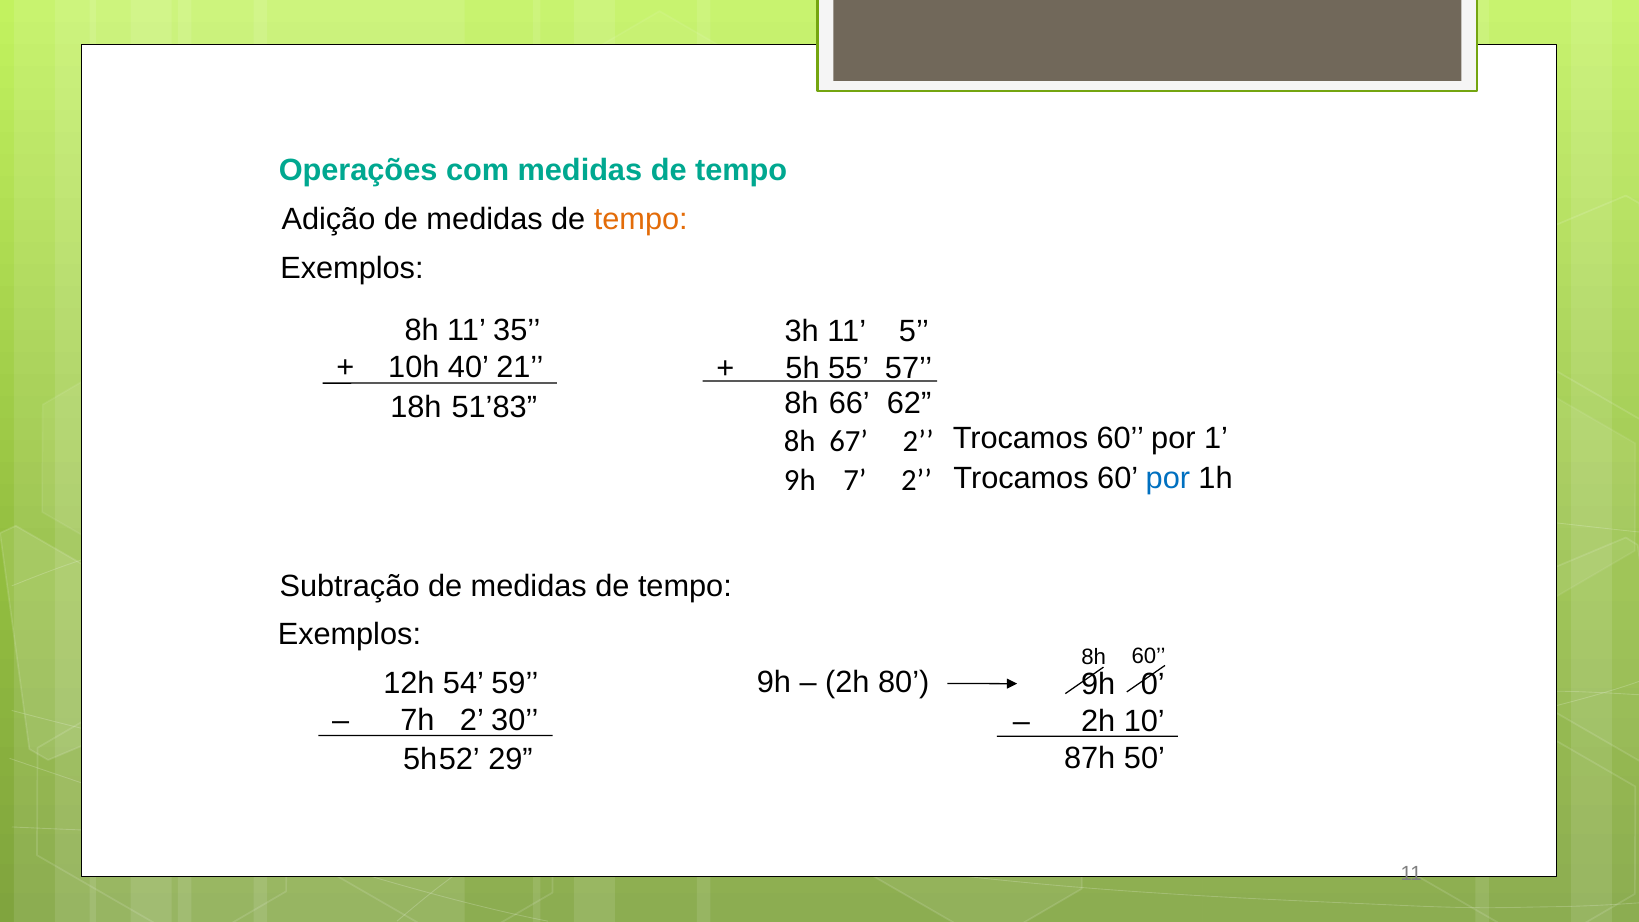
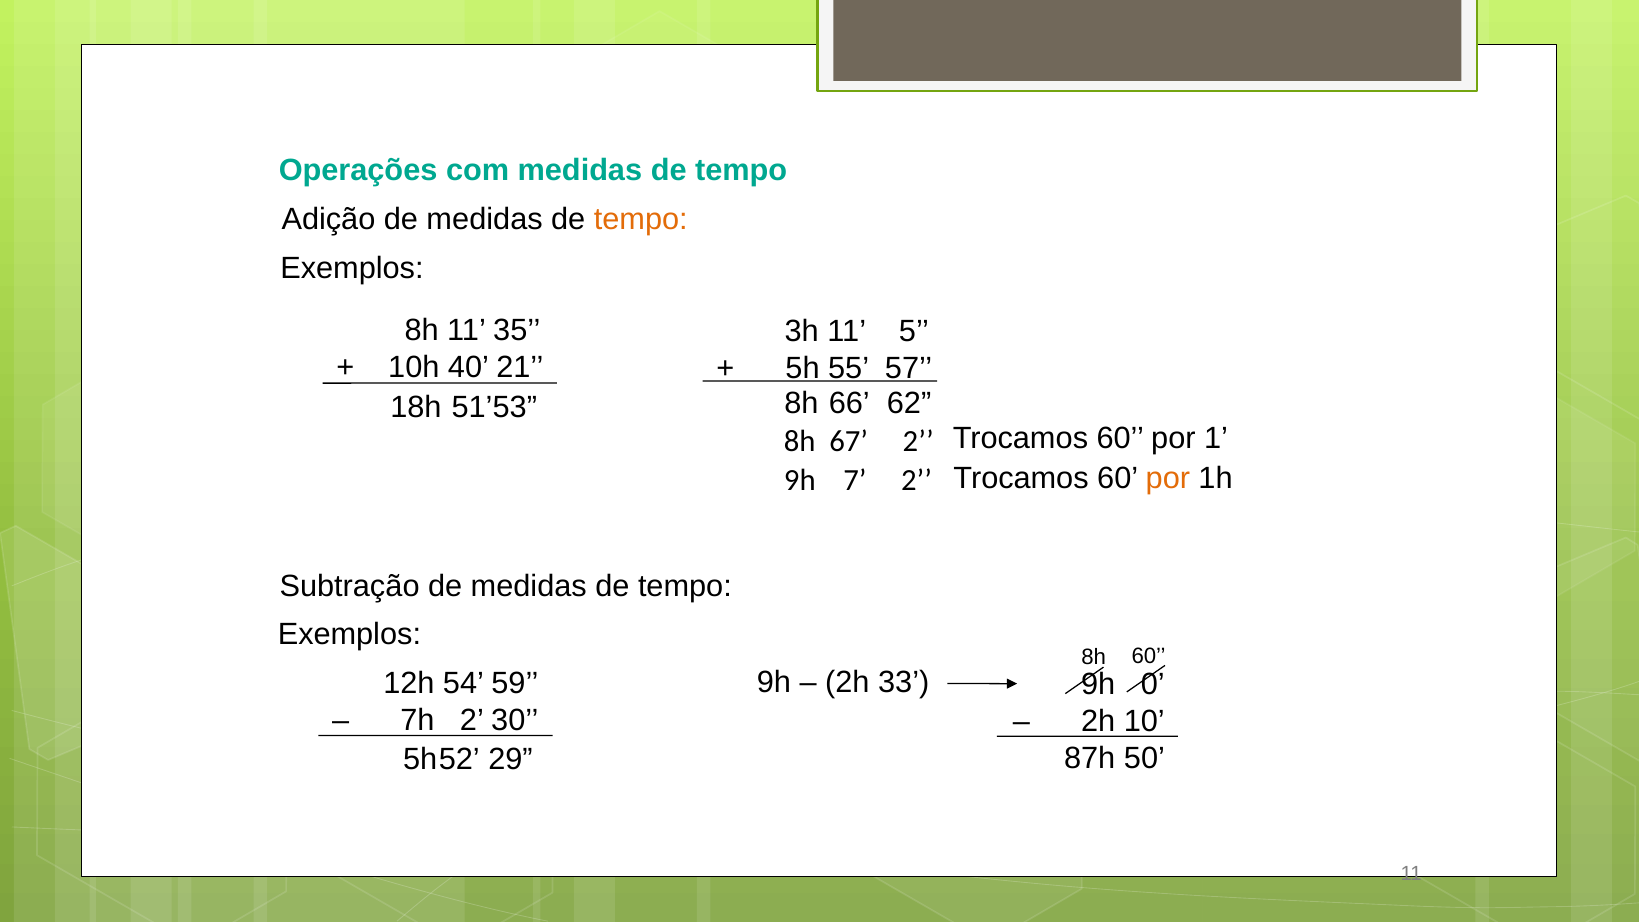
83: 83 -> 53
por at (1168, 479) colour: blue -> orange
80: 80 -> 33
